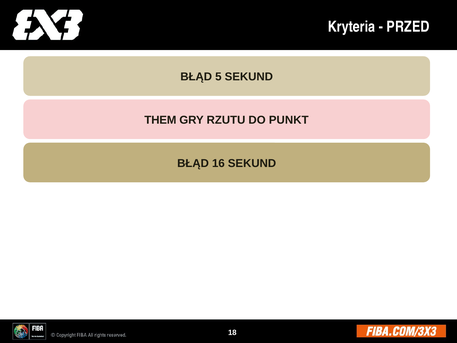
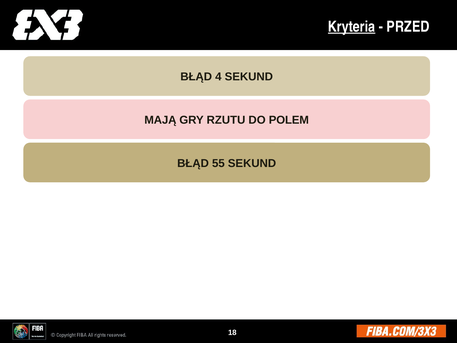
Kryteria underline: none -> present
5: 5 -> 4
THEM: THEM -> MAJĄ
PUNKT: PUNKT -> POLEM
16: 16 -> 55
